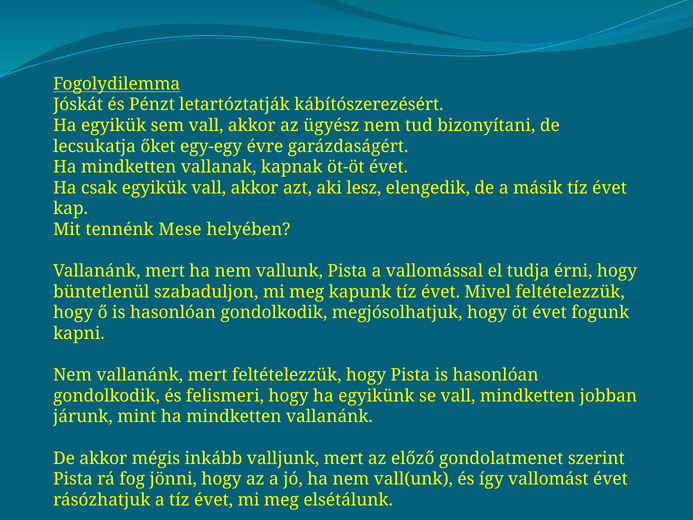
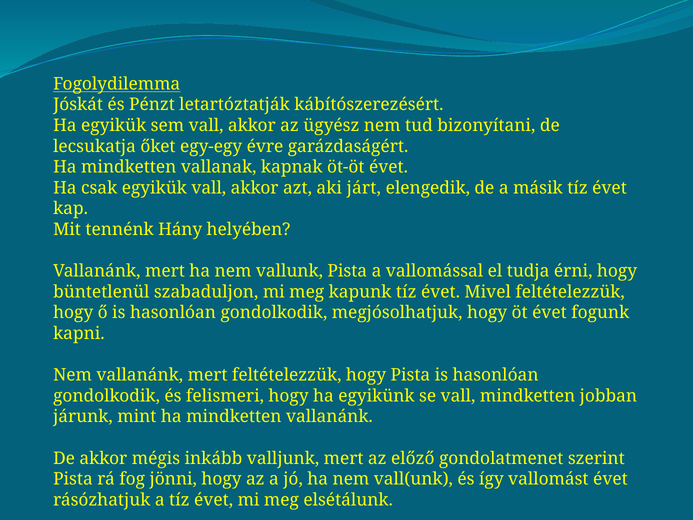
lesz: lesz -> járt
Mese: Mese -> Hány
